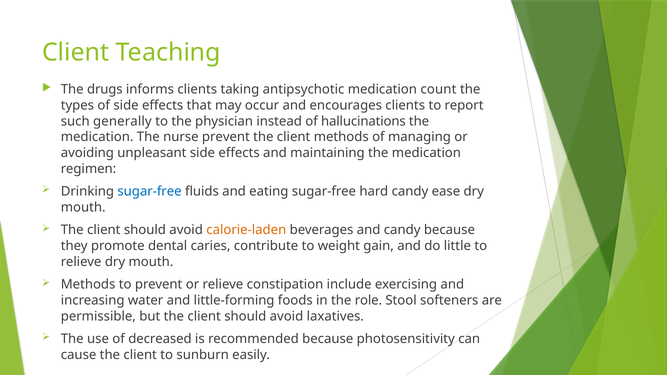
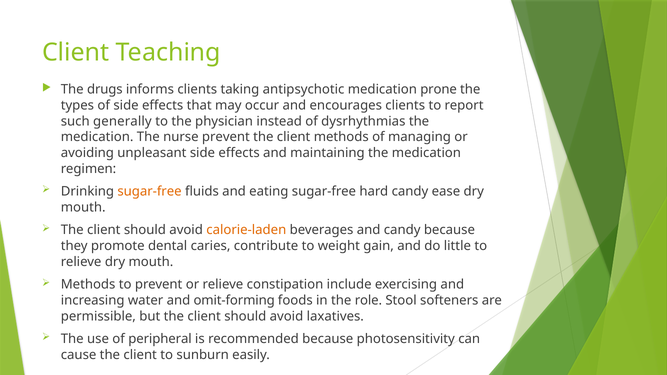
count: count -> prone
hallucinations: hallucinations -> dysrhythmias
sugar-free at (150, 192) colour: blue -> orange
little-forming: little-forming -> omit-forming
decreased: decreased -> peripheral
